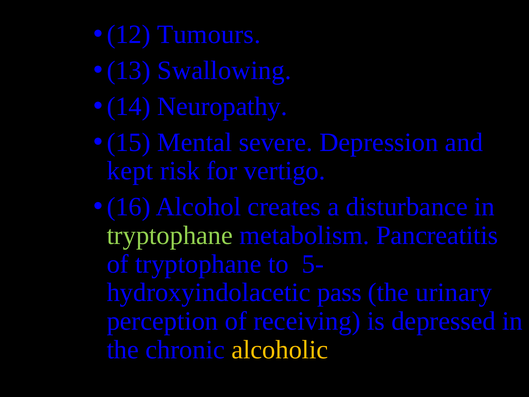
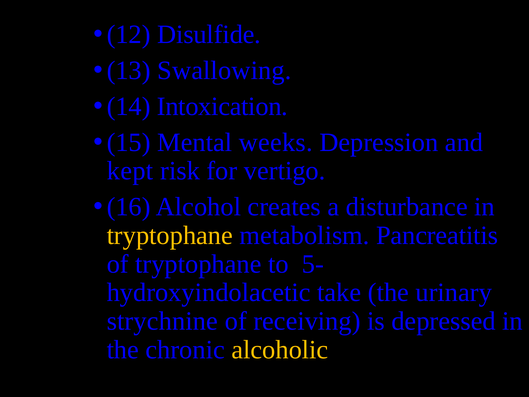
Tumours: Tumours -> Disulfide
Neuropathy: Neuropathy -> Intoxication
severe: severe -> weeks
tryptophane at (170, 235) colour: light green -> yellow
pass: pass -> take
perception: perception -> strychnine
